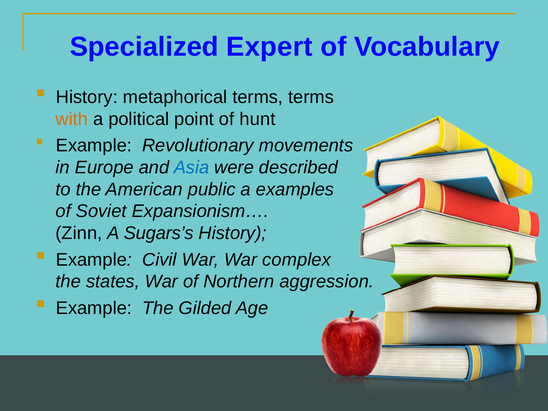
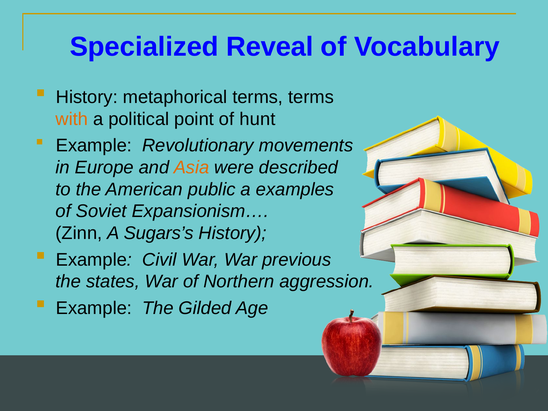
Expert: Expert -> Reveal
Asia colour: blue -> orange
complex: complex -> previous
